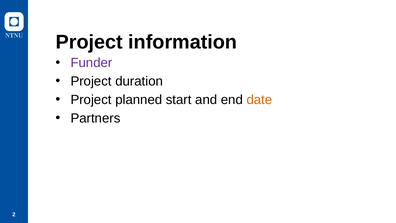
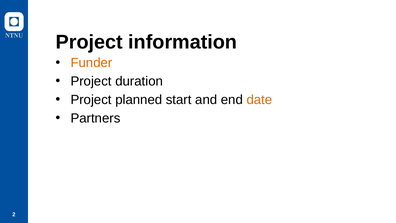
Funder colour: purple -> orange
